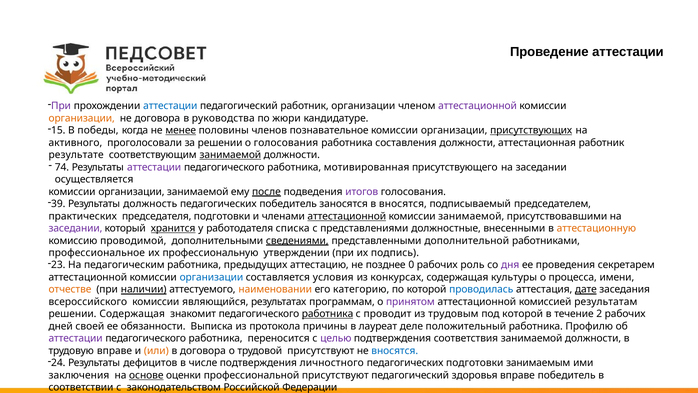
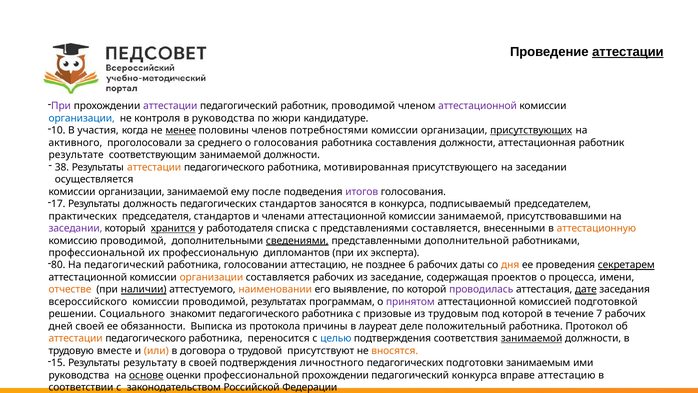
аттестации at (628, 52) underline: none -> present
аттестации at (170, 106) colour: blue -> purple
работник организации: организации -> проводимой
организации at (82, 118) colour: orange -> blue
не договора: договора -> контроля
15: 15 -> 10
победы: победы -> участия
познавательное: познавательное -> потребностями
за решении: решении -> среднего
занимаемой at (230, 155) underline: present -> none
74: 74 -> 38
аттестации at (154, 167) colour: purple -> orange
после underline: present -> none
39: 39 -> 17
педагогических победитель: победитель -> стандартов
в вносятся: вносятся -> конкурса
председателя подготовки: подготовки -> стандартов
аттестационной at (347, 216) underline: present -> none
представлениями должностные: должностные -> составляется
профессиональное at (97, 253): профессиональное -> профессиональной
утверждении: утверждении -> дипломантов
подпись: подпись -> эксперта
23: 23 -> 80
На педагогическим: педагогическим -> педагогический
предыдущих: предыдущих -> голосовании
0: 0 -> 6
роль: роль -> даты
дня colour: purple -> orange
секретарем underline: none -> present
организации at (211, 277) colour: blue -> orange
составляется условия: условия -> рабочих
конкурсах: конкурсах -> заседание
культуры: культуры -> проектов
категорию: категорию -> выявление
проводилась colour: blue -> purple
комиссии являющийся: являющийся -> проводимой
результатам: результатам -> подготовкой
решении Содержащая: Содержащая -> Социального
работника at (328, 314) underline: present -> none
проводит: проводит -> призовые
2: 2 -> 7
Профилю: Профилю -> Протокол
аттестации at (76, 338) colour: purple -> orange
целью colour: purple -> blue
занимаемой at (532, 338) underline: none -> present
трудовую вправе: вправе -> вместе
вносятся at (395, 350) colour: blue -> orange
24: 24 -> 15
дефицитов: дефицитов -> результату
в числе: числе -> своей
заключения at (79, 375): заключения -> руководства
профессиональной присутствуют: присутствуют -> прохождении
педагогический здоровья: здоровья -> конкурса
вправе победитель: победитель -> аттестацию
